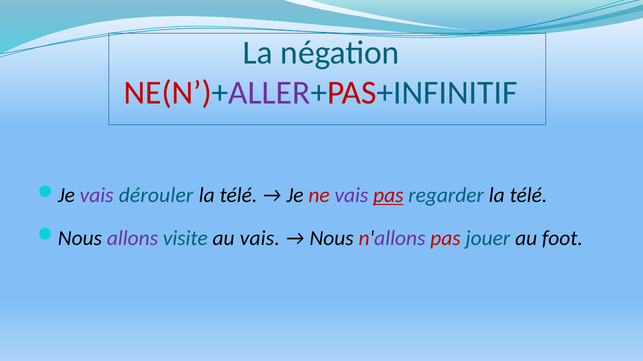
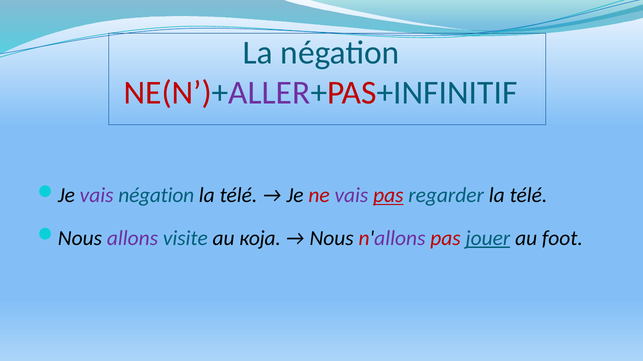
vais dérouler: dérouler -> négation
au vais: vais -> која
jouer underline: none -> present
